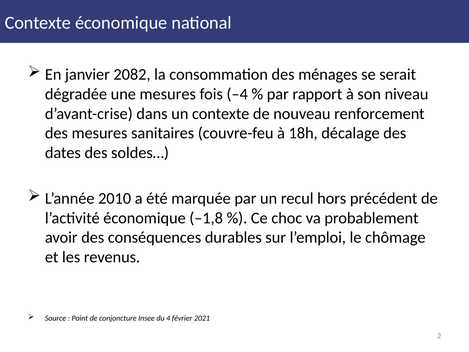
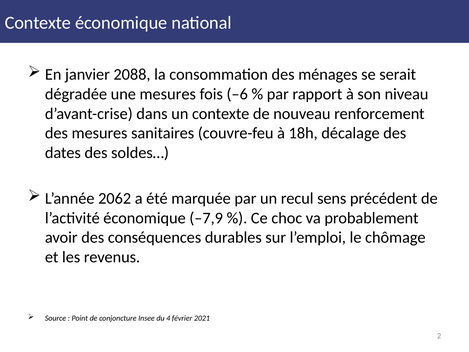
2082: 2082 -> 2088
–4: –4 -> –6
2010: 2010 -> 2062
hors: hors -> sens
–1,8: –1,8 -> –7,9
